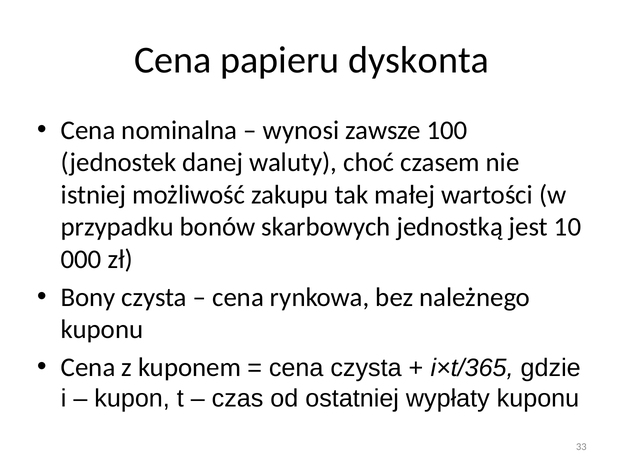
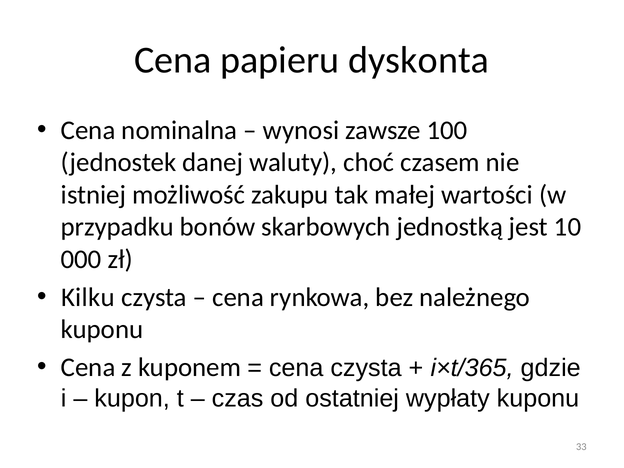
Bony: Bony -> Kilku
